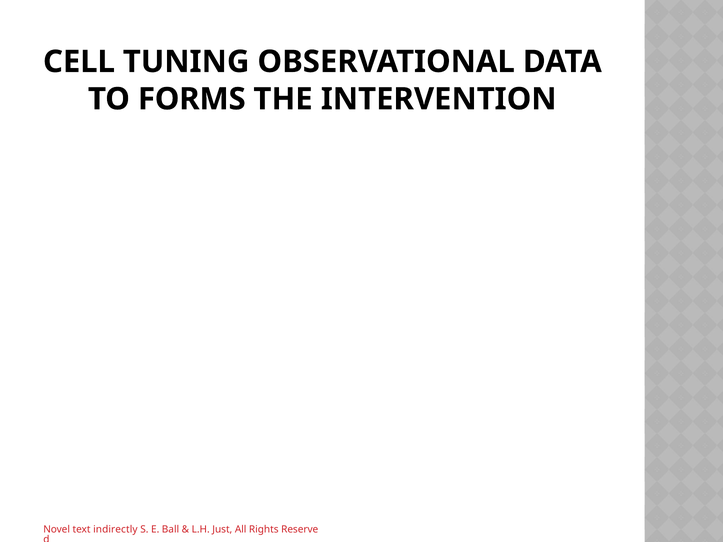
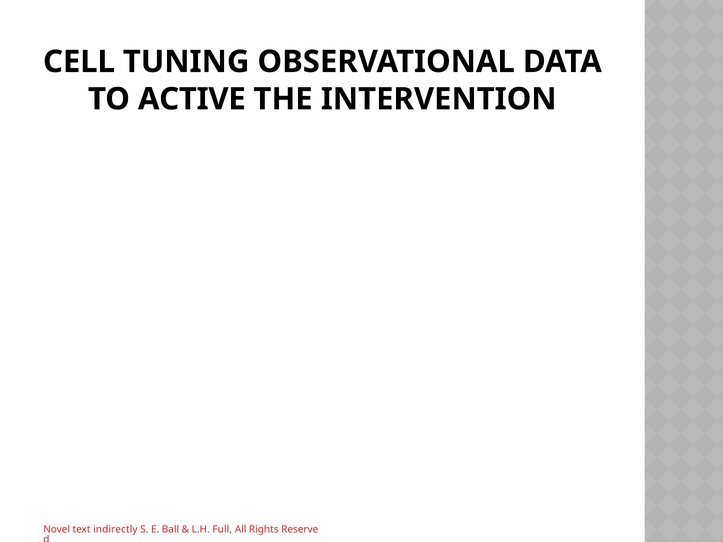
FORMS: FORMS -> ACTIVE
Just: Just -> Full
